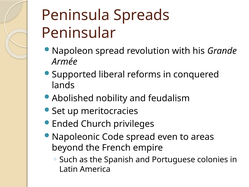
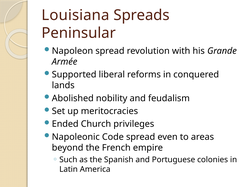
Peninsula: Peninsula -> Louisiana
